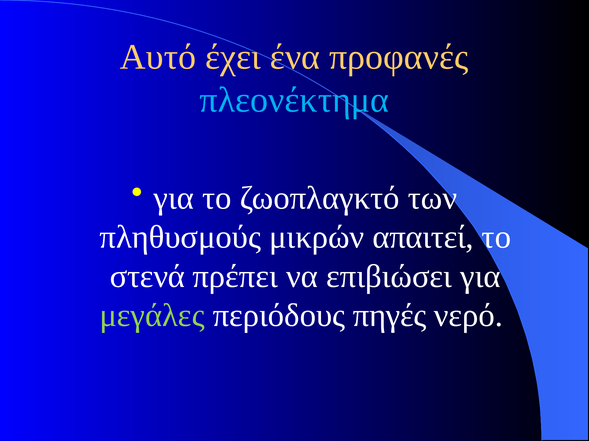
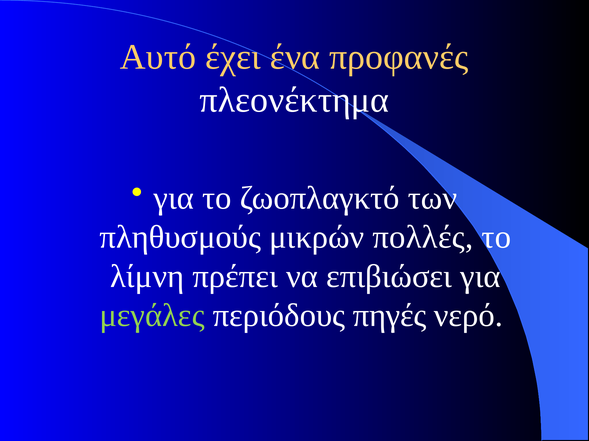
πλεονέκτημα colour: light blue -> white
απαιτεί: απαιτεί -> πολλές
στενά: στενά -> λίμνη
